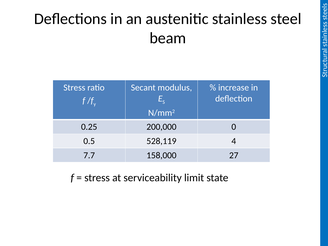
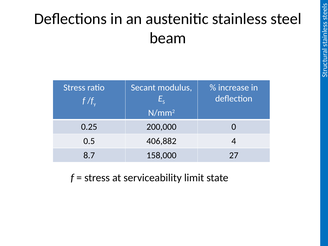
528,119: 528,119 -> 406,882
7.7: 7.7 -> 8.7
